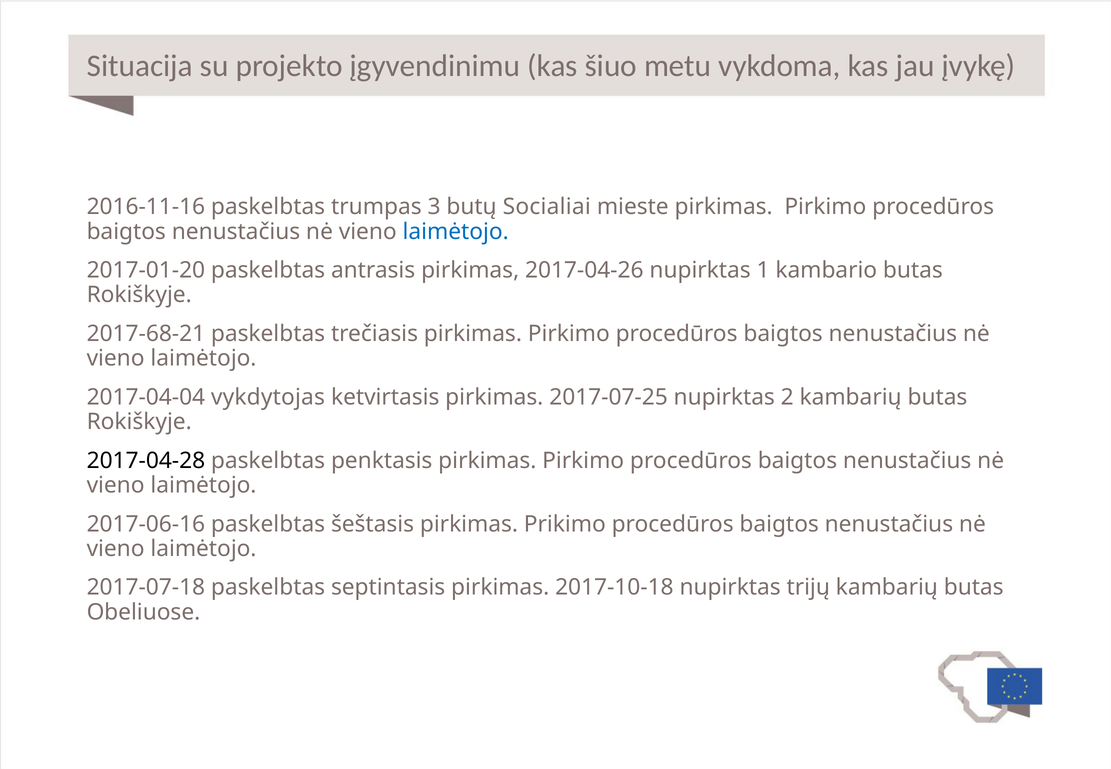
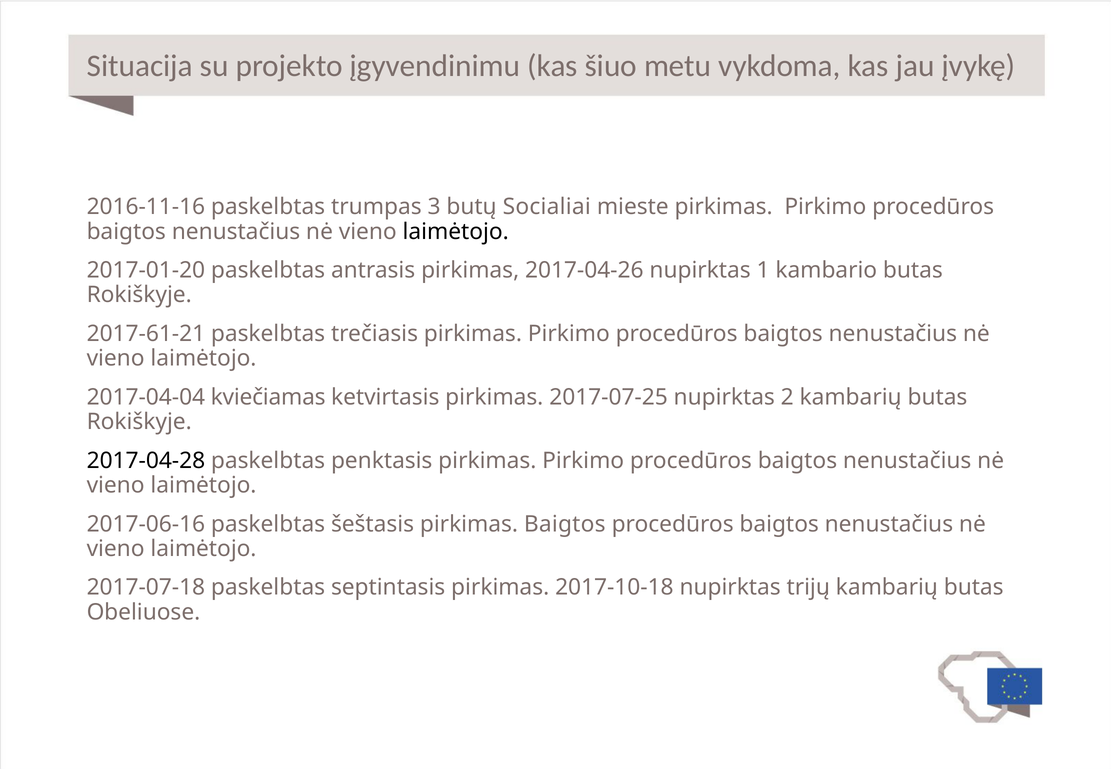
laimėtojo at (456, 232) colour: blue -> black
2017-68-21: 2017-68-21 -> 2017-61-21
vykdytojas: vykdytojas -> kviečiamas
pirkimas Prikimo: Prikimo -> Baigtos
